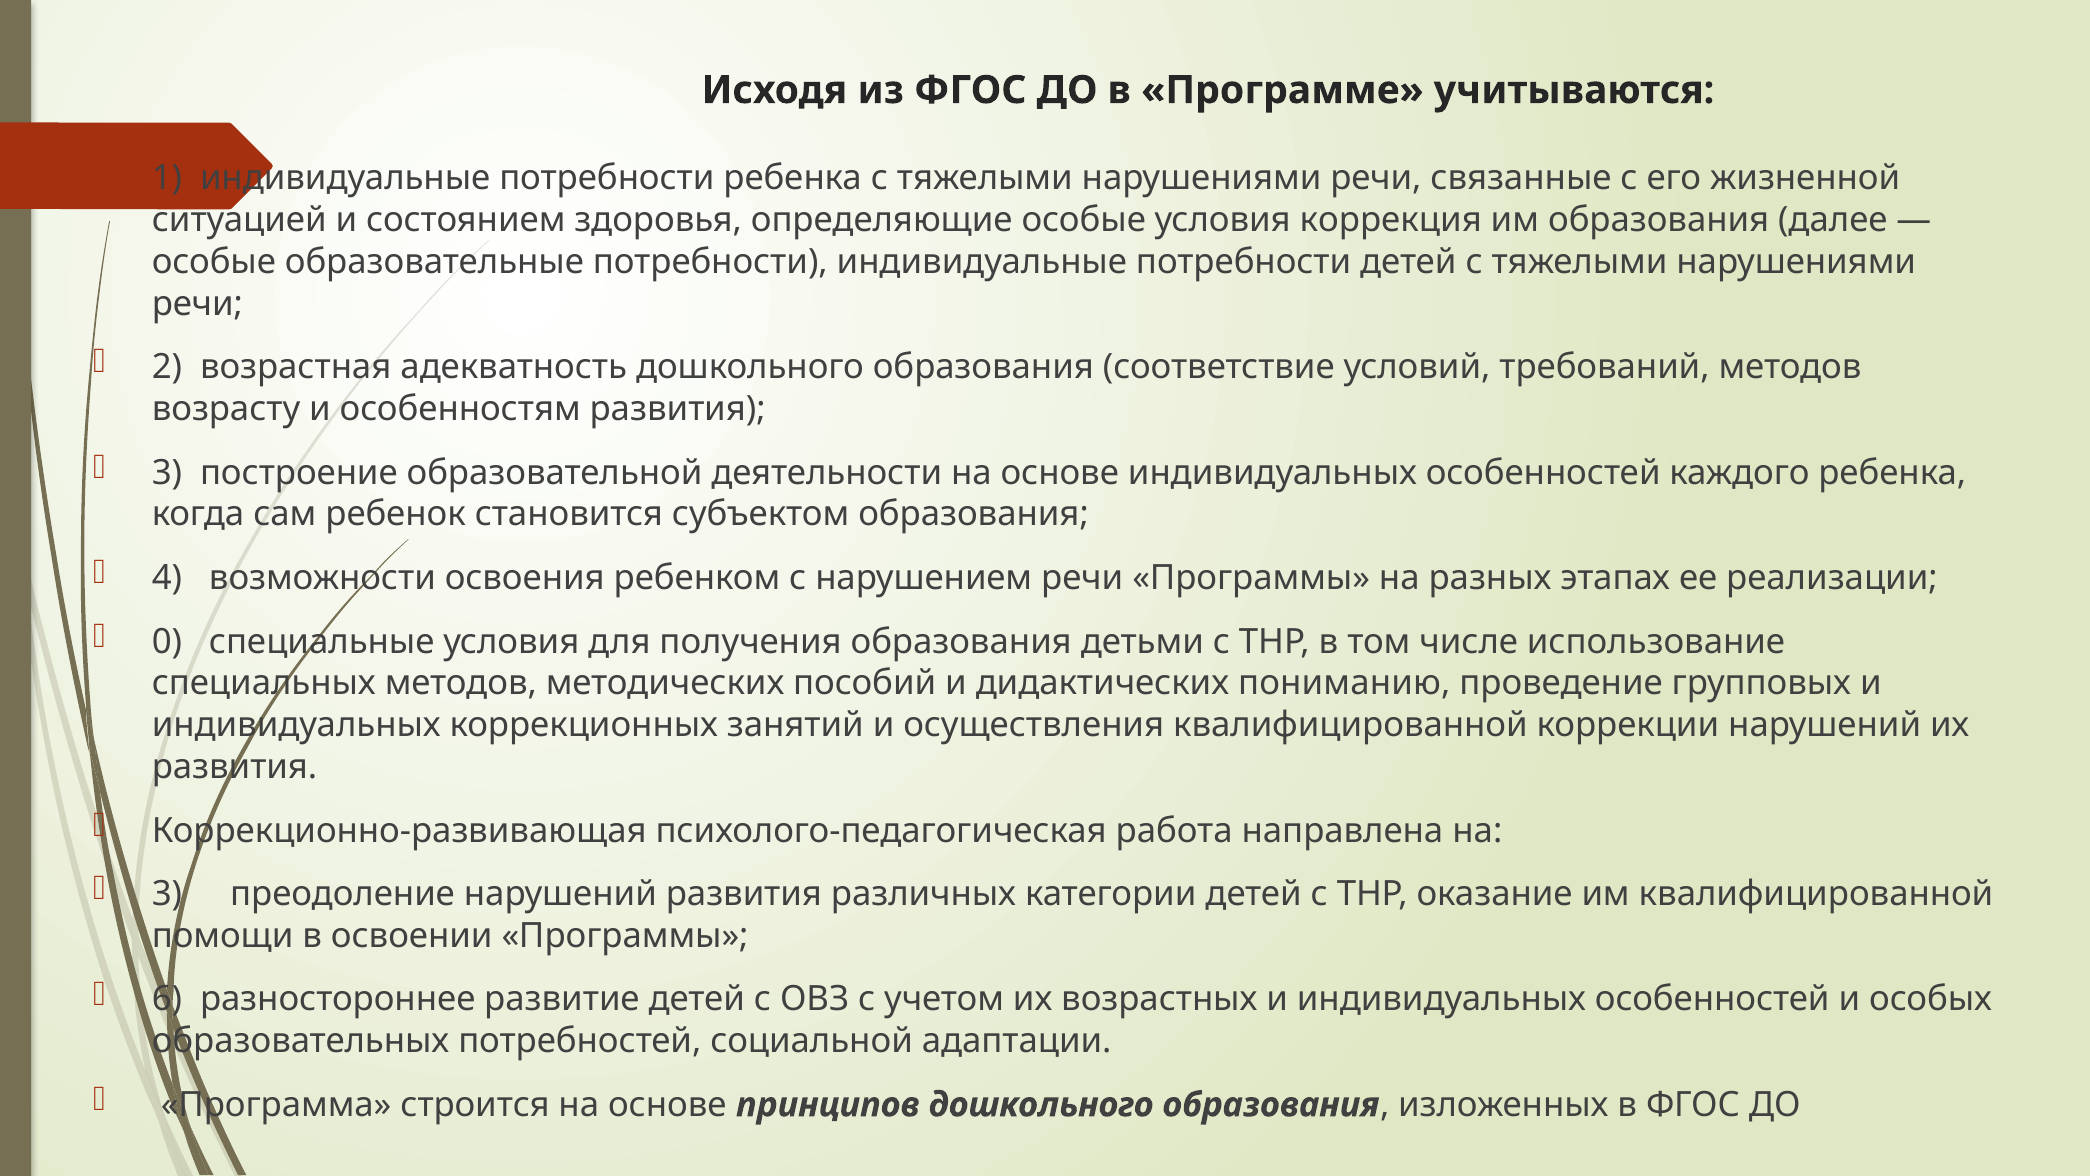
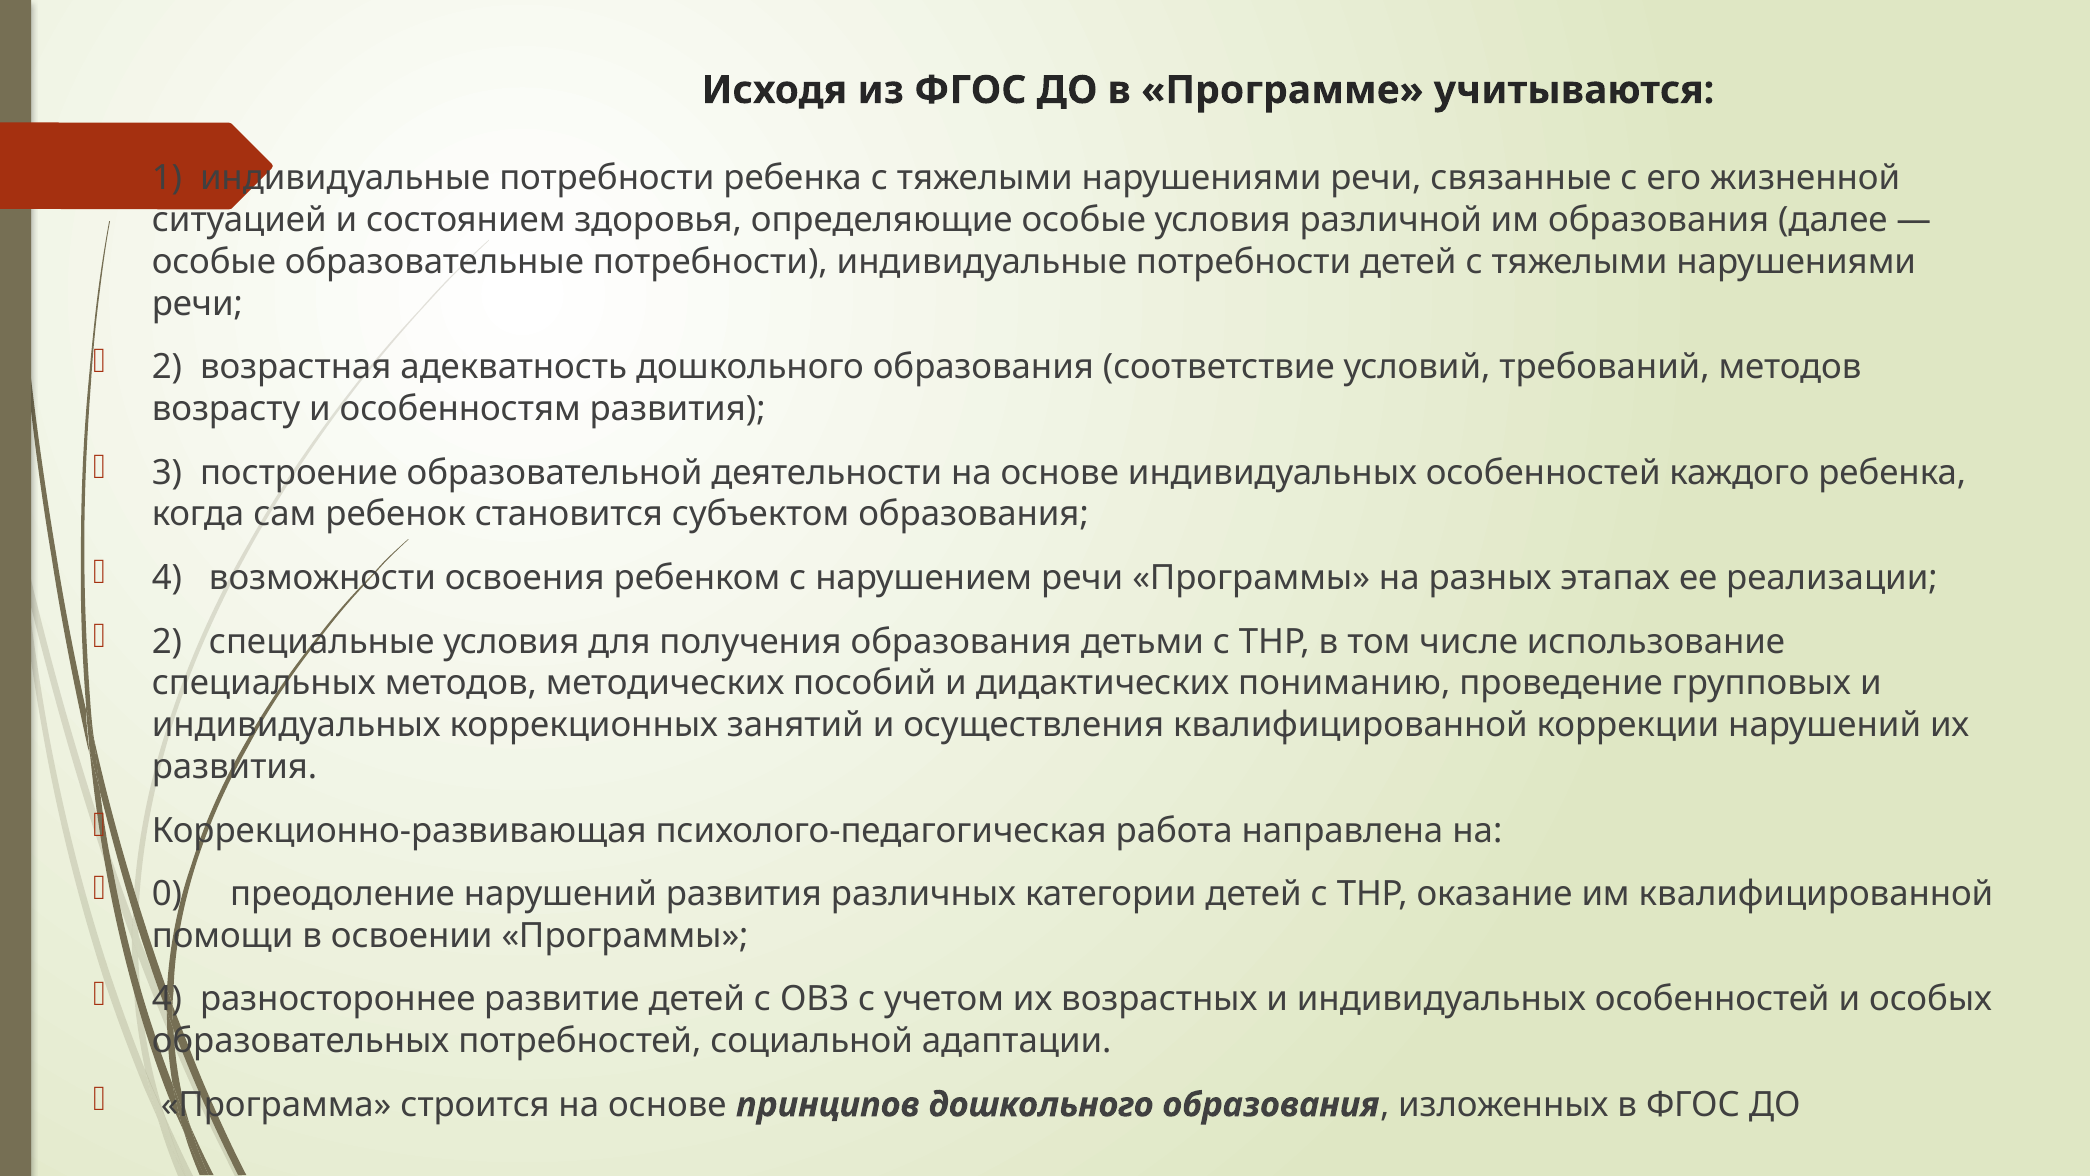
коррекция: коррекция -> различной
0 at (167, 641): 0 -> 2
3 at (167, 894): 3 -> 0
6 at (167, 999): 6 -> 4
